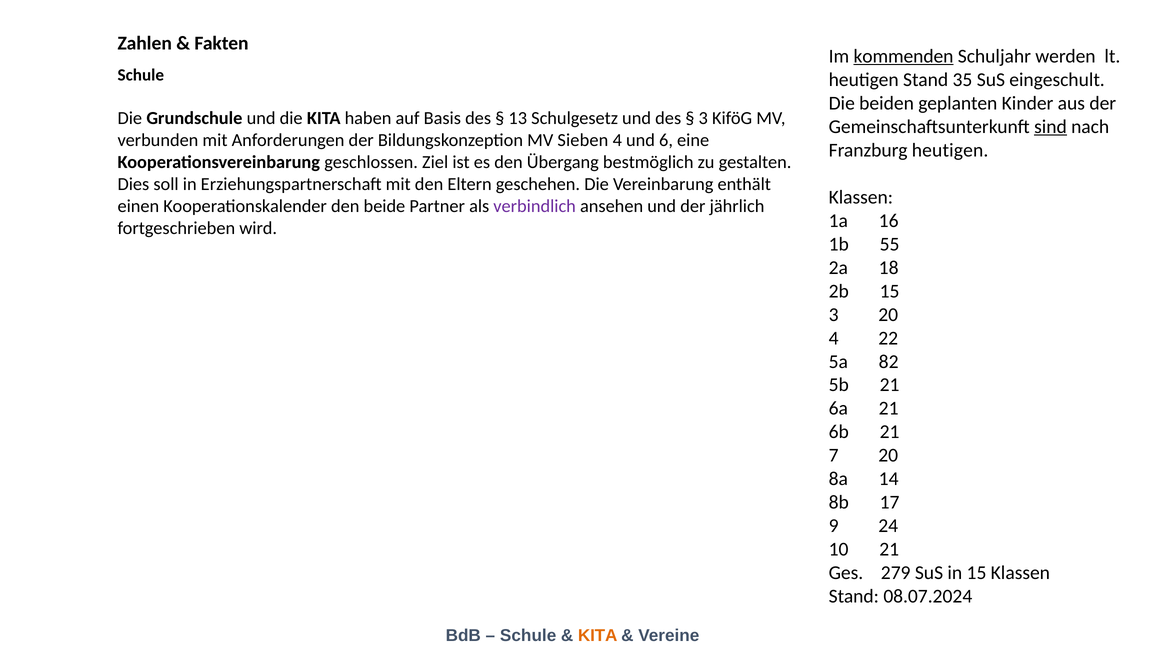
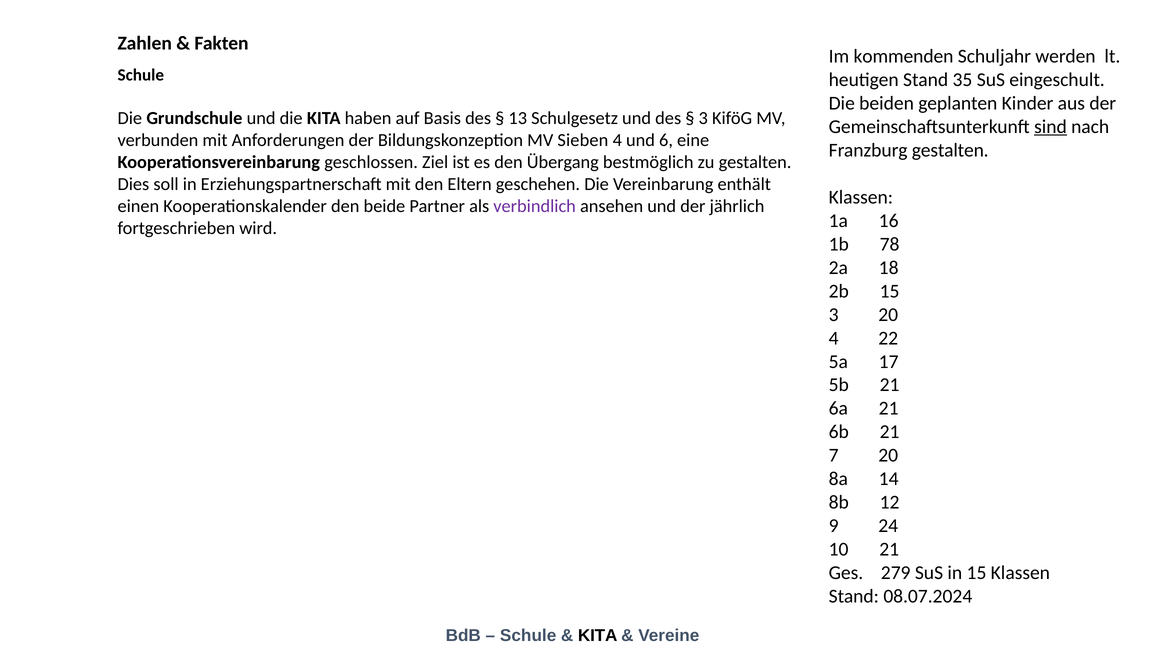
kommenden underline: present -> none
Franzburg heutigen: heutigen -> gestalten
55: 55 -> 78
82: 82 -> 17
17: 17 -> 12
KITA at (598, 635) colour: orange -> black
